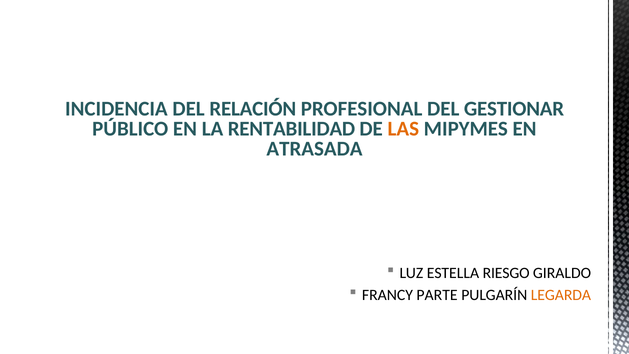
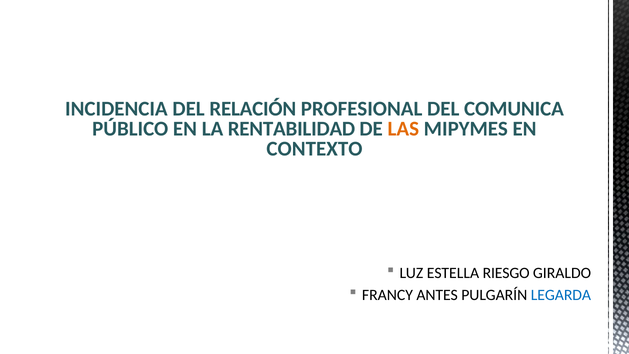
GESTIONAR: GESTIONAR -> COMUNICA
ATRASADA: ATRASADA -> CONTEXTO
PARTE: PARTE -> ANTES
LEGARDA colour: orange -> blue
